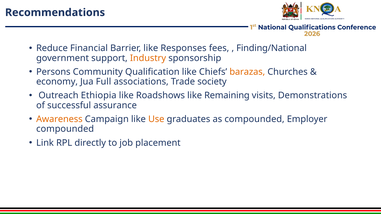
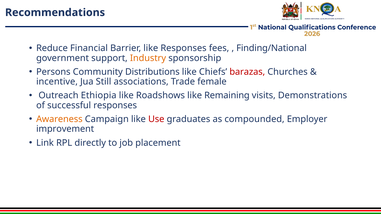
Qualification: Qualification -> Distributions
barazas colour: orange -> red
economy: economy -> incentive
Full: Full -> Still
society: society -> female
successful assurance: assurance -> responses
Use colour: orange -> red
compounded at (65, 129): compounded -> improvement
